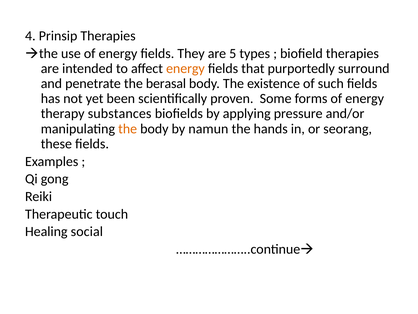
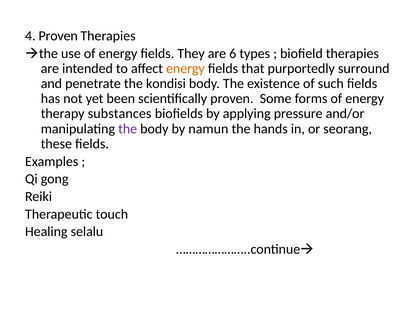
4 Prinsip: Prinsip -> Proven
5: 5 -> 6
berasal: berasal -> kondisi
the at (128, 129) colour: orange -> purple
social: social -> selalu
